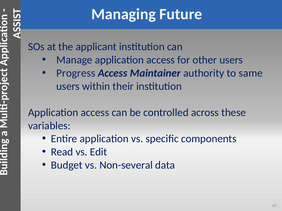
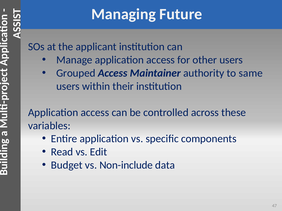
Progress: Progress -> Grouped
Non-several: Non-several -> Non-include
